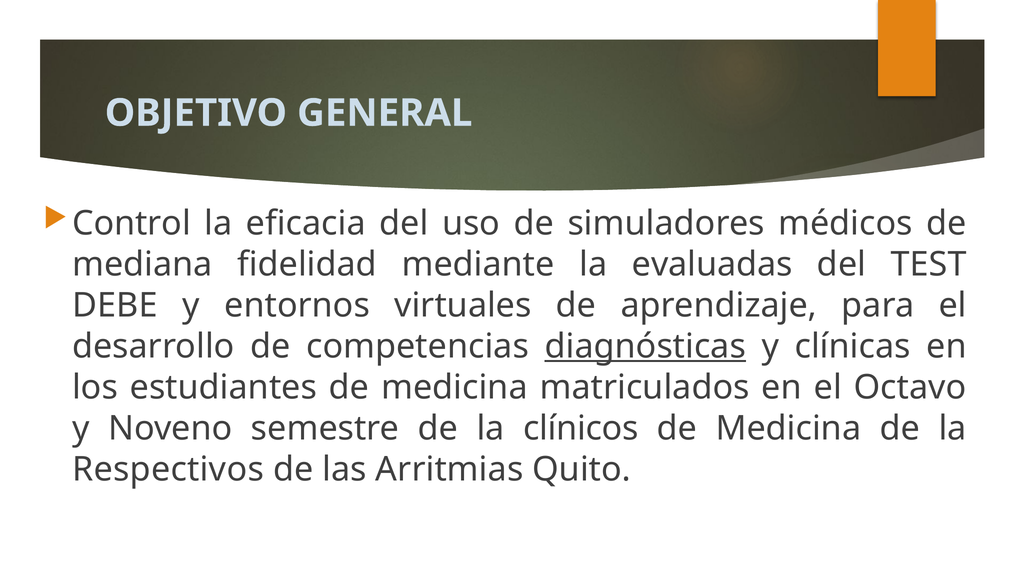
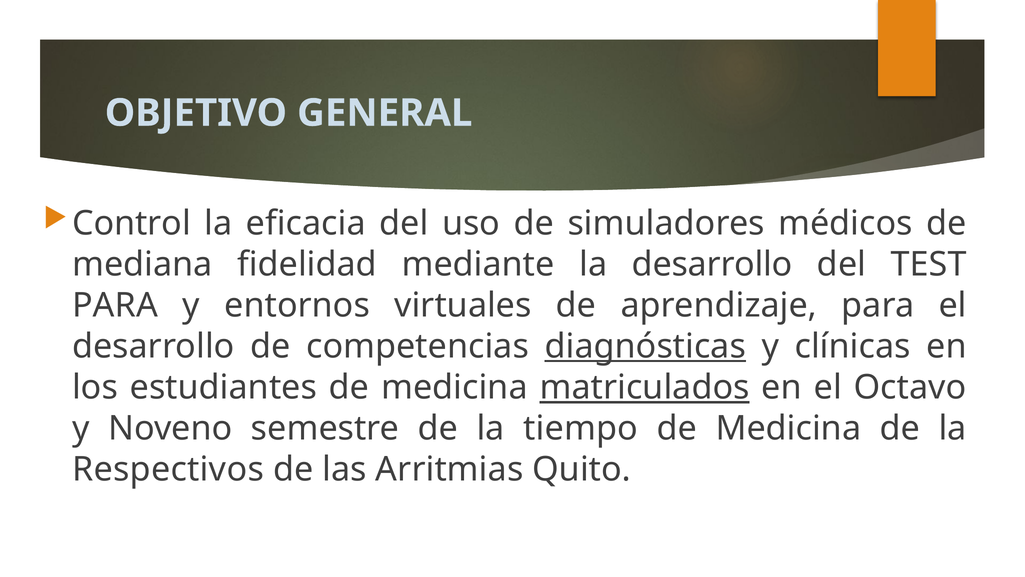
la evaluadas: evaluadas -> desarrollo
DEBE at (115, 305): DEBE -> PARA
matriculados underline: none -> present
clínicos: clínicos -> tiempo
